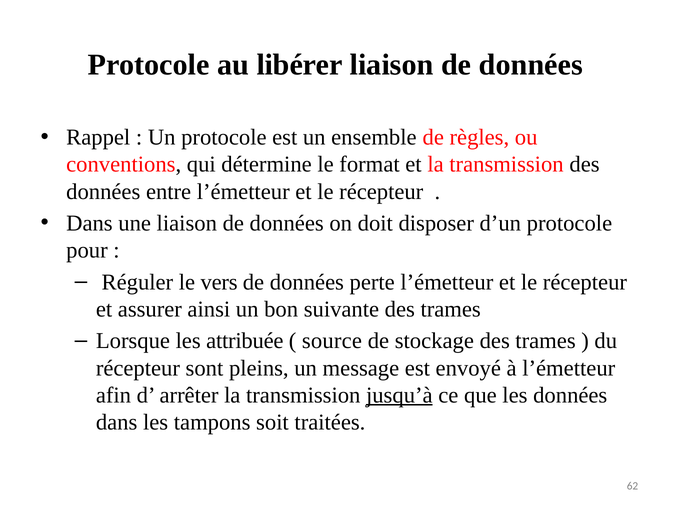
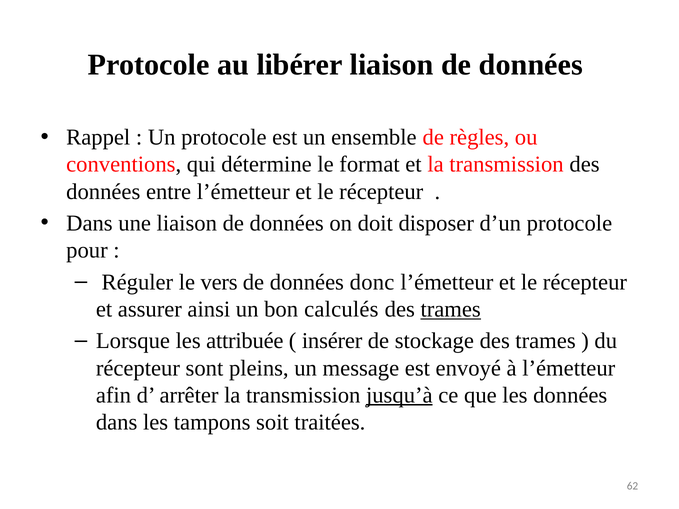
perte: perte -> donc
suivante: suivante -> calculés
trames at (451, 309) underline: none -> present
source: source -> insérer
